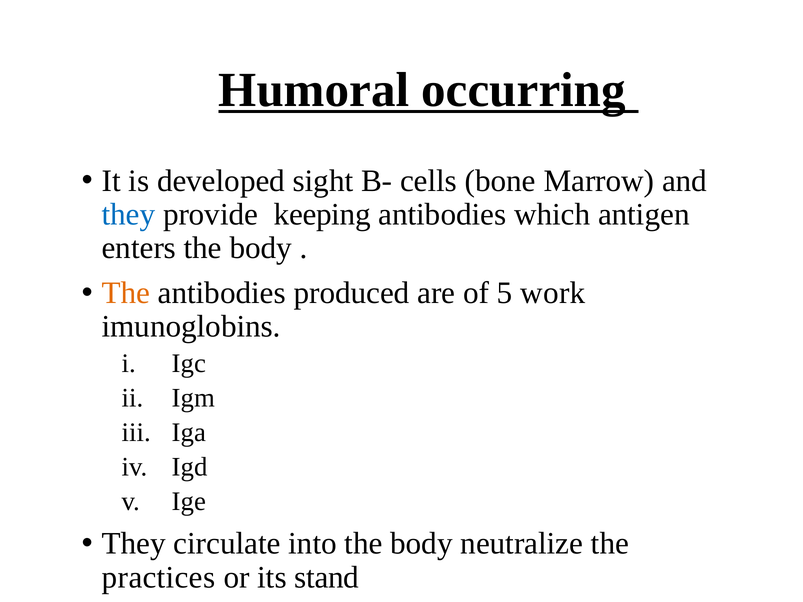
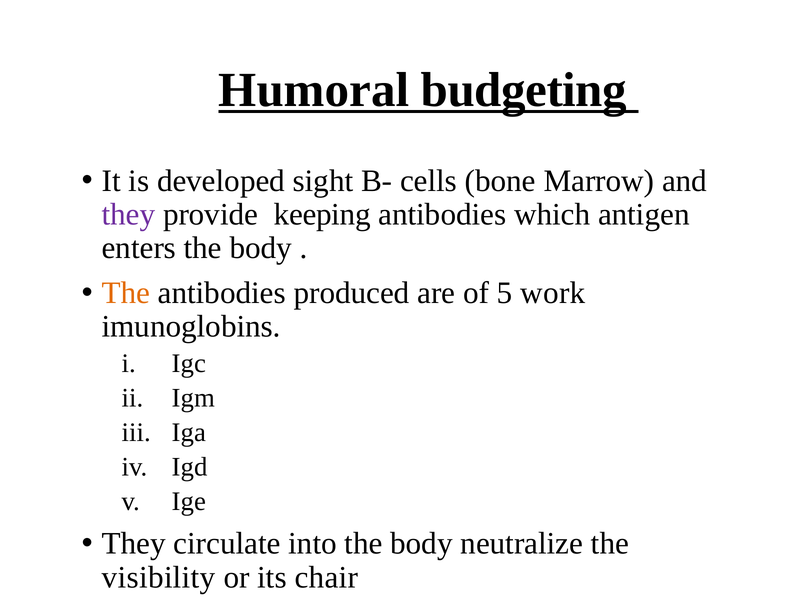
occurring: occurring -> budgeting
they at (129, 215) colour: blue -> purple
practices: practices -> visibility
stand: stand -> chair
